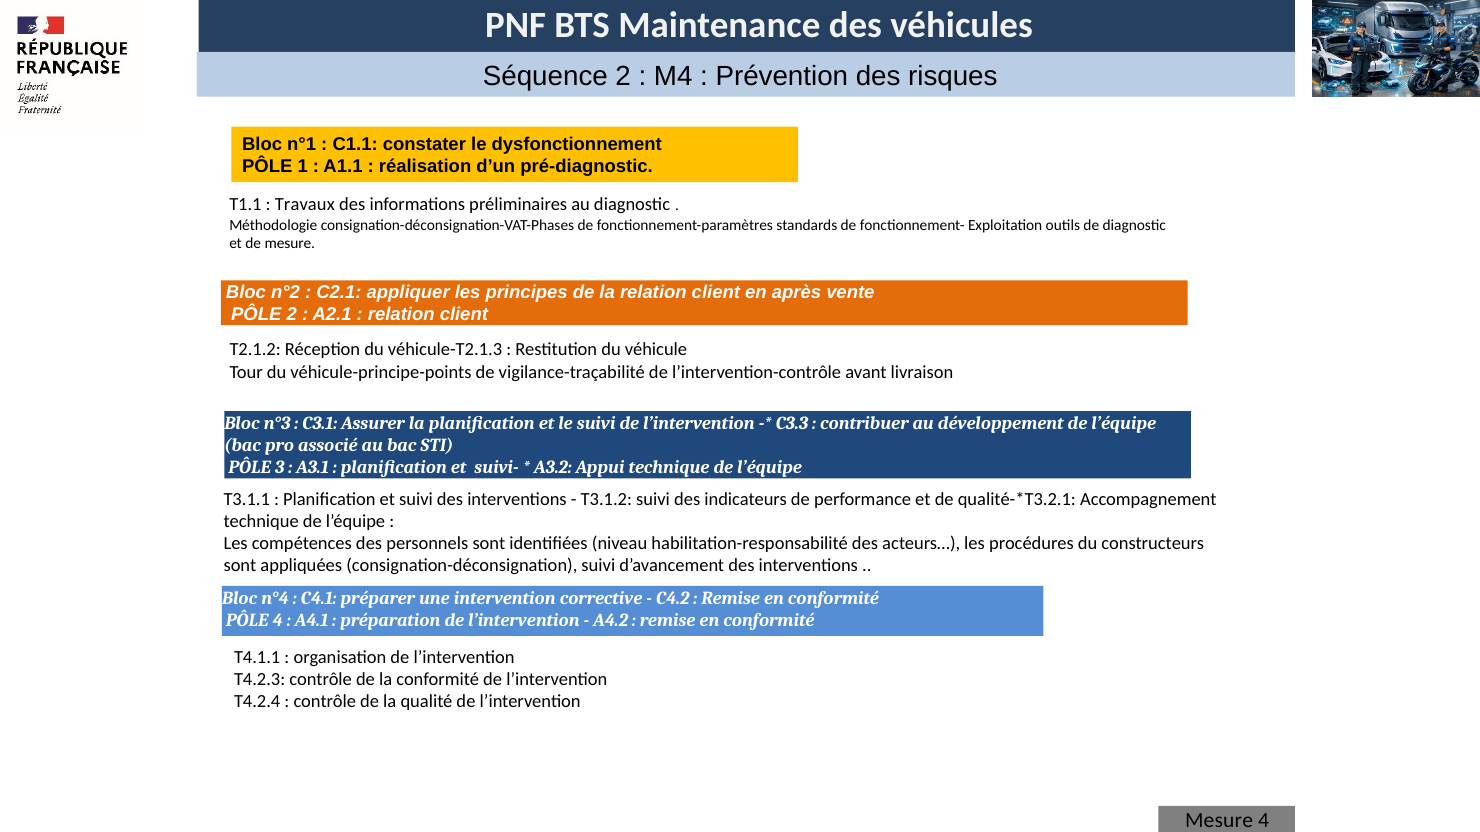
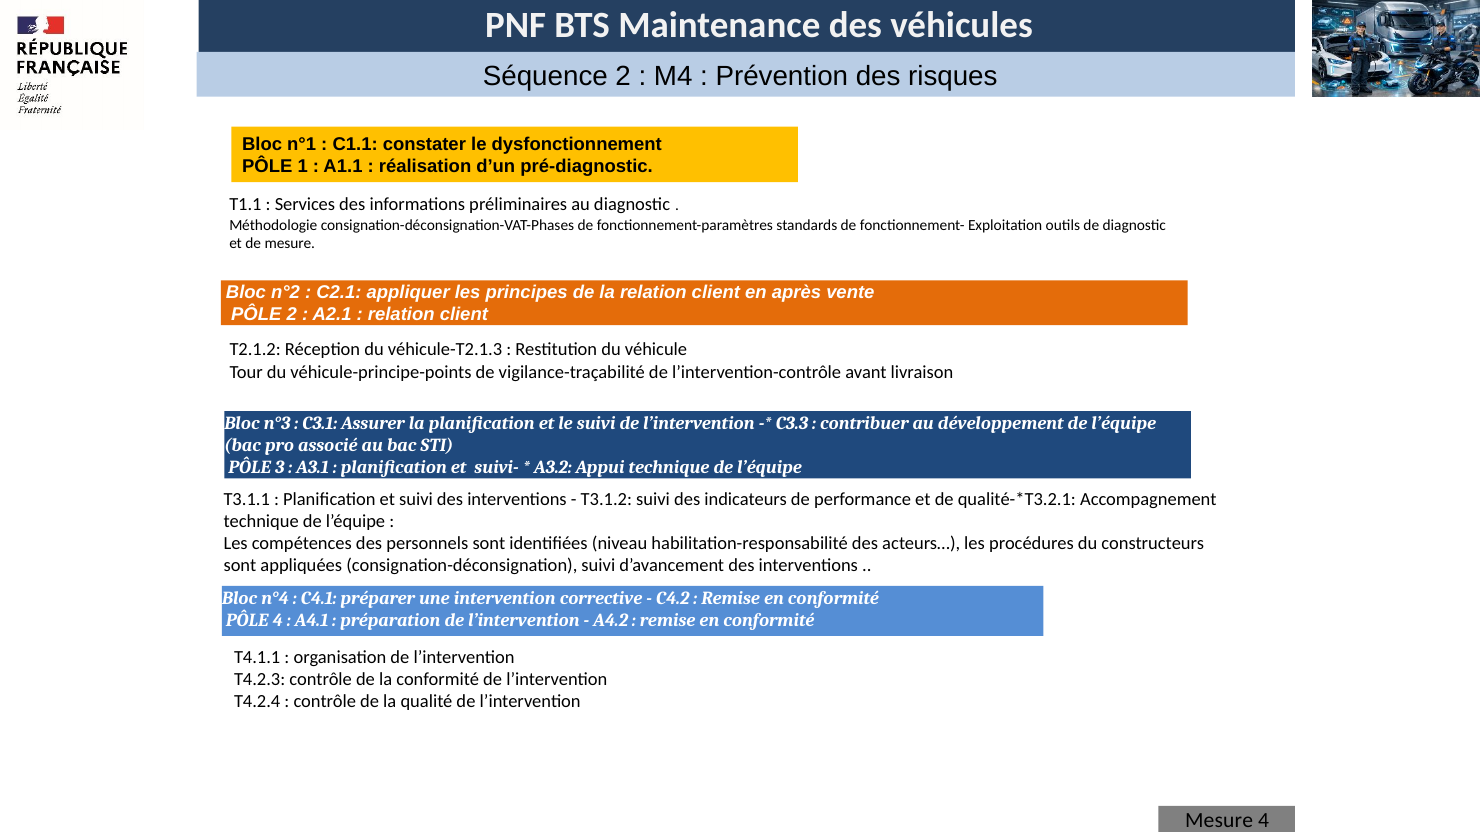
Travaux: Travaux -> Services
